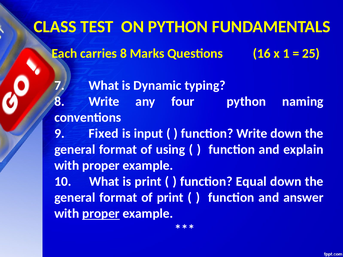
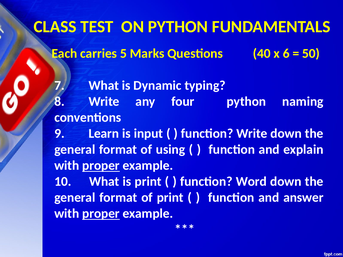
carries 8: 8 -> 5
16: 16 -> 40
1: 1 -> 6
25: 25 -> 50
Fixed: Fixed -> Learn
proper at (101, 166) underline: none -> present
Equal: Equal -> Word
